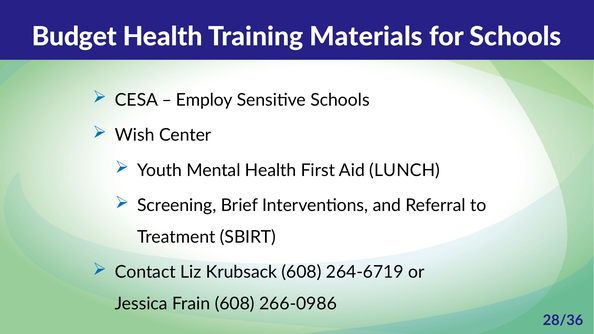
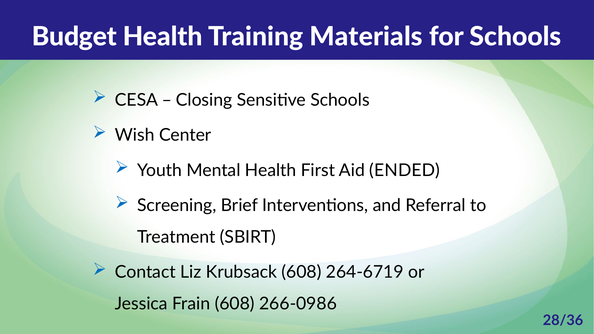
Employ: Employ -> Closing
LUNCH: LUNCH -> ENDED
